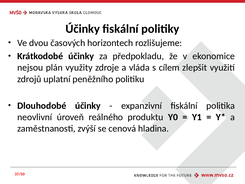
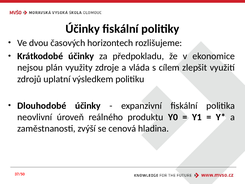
peněžního: peněžního -> výsledkem
